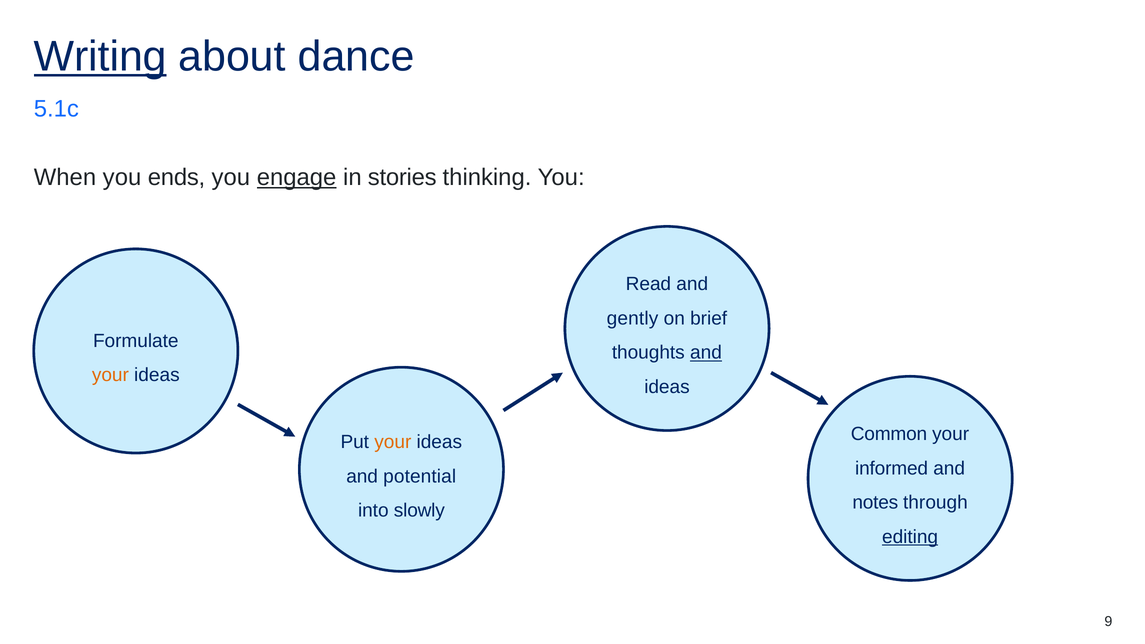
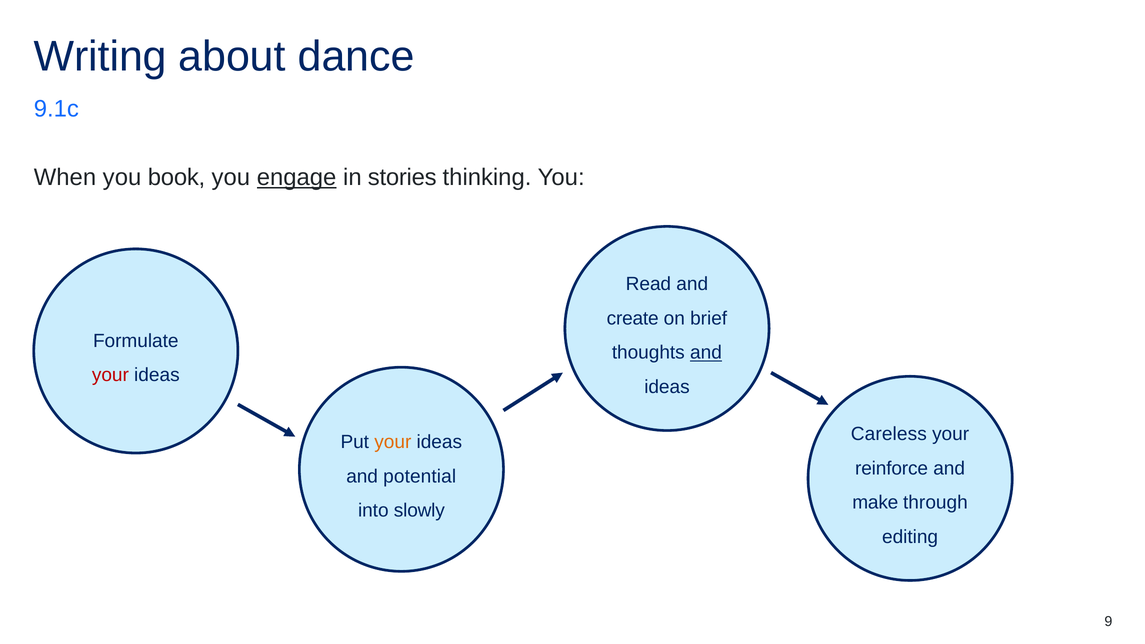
Writing underline: present -> none
5.1c: 5.1c -> 9.1c
ends: ends -> book
gently: gently -> create
your at (110, 375) colour: orange -> red
Common: Common -> Careless
informed: informed -> reinforce
notes: notes -> make
editing underline: present -> none
